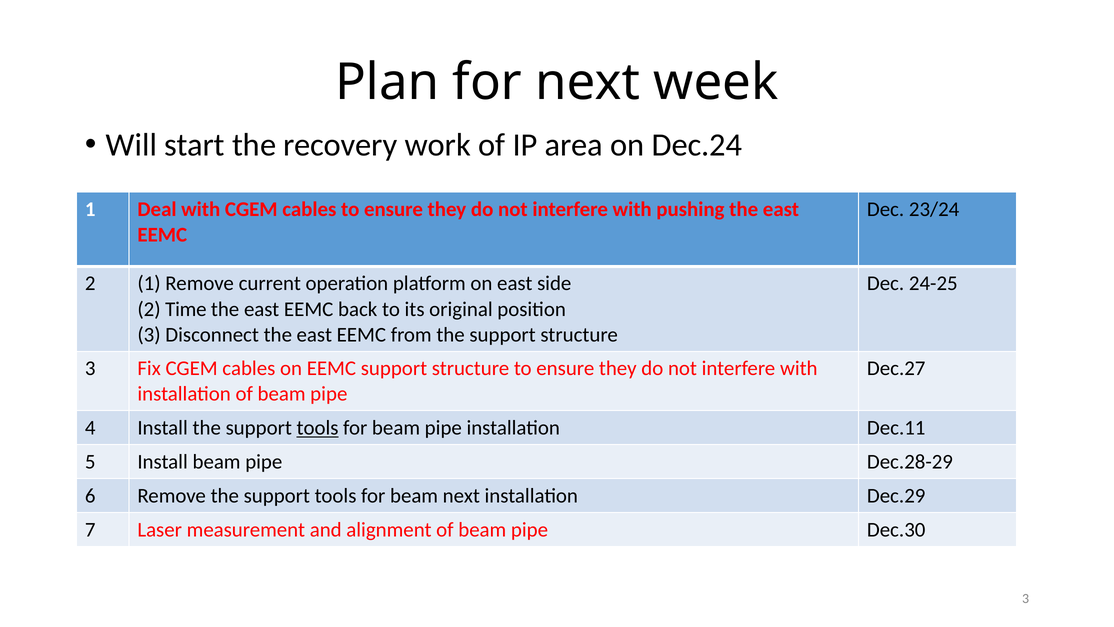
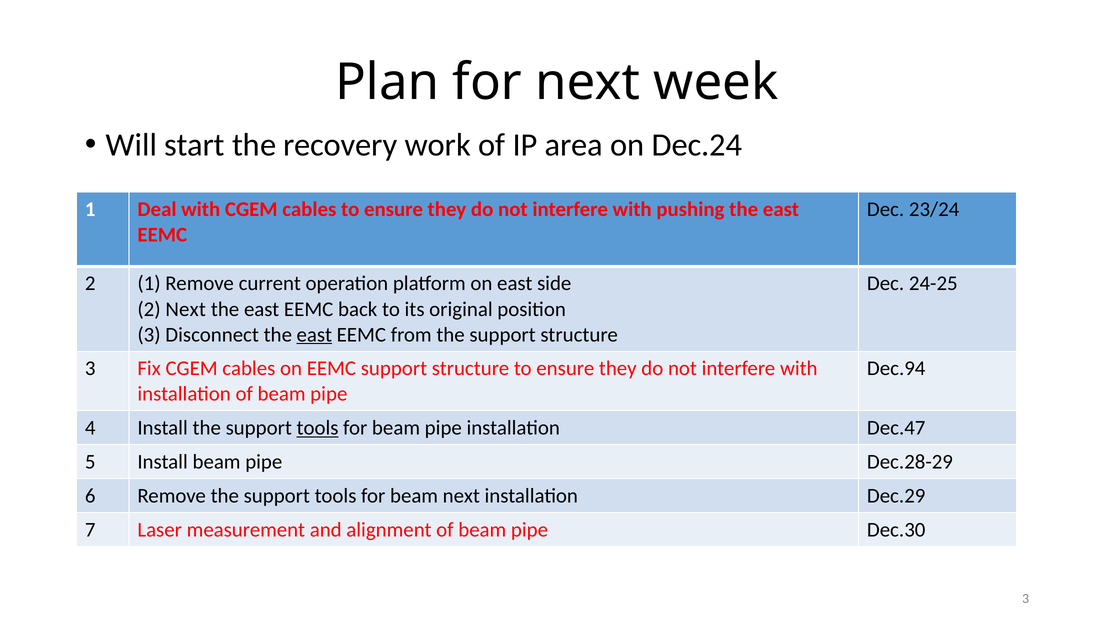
2 Time: Time -> Next
east at (314, 334) underline: none -> present
Dec.27: Dec.27 -> Dec.94
Dec.11: Dec.11 -> Dec.47
